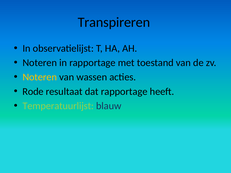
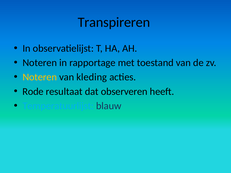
wassen: wassen -> kleding
dat rapportage: rapportage -> observeren
Temperatuurlijst colour: light green -> light blue
